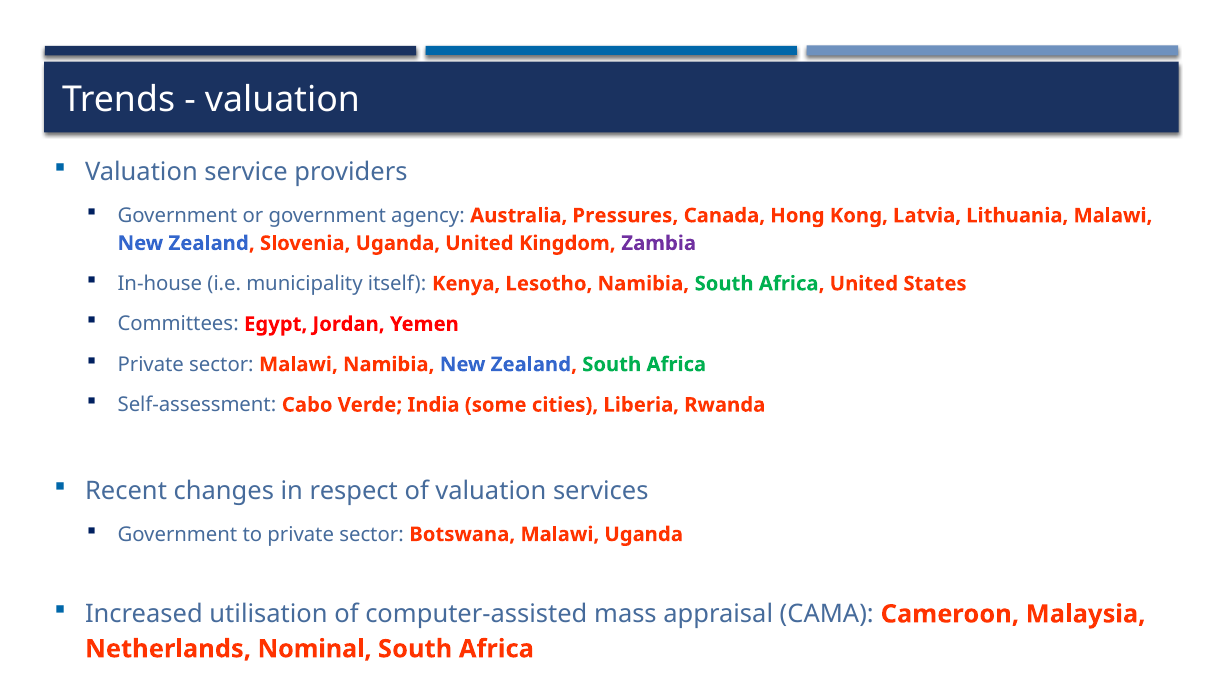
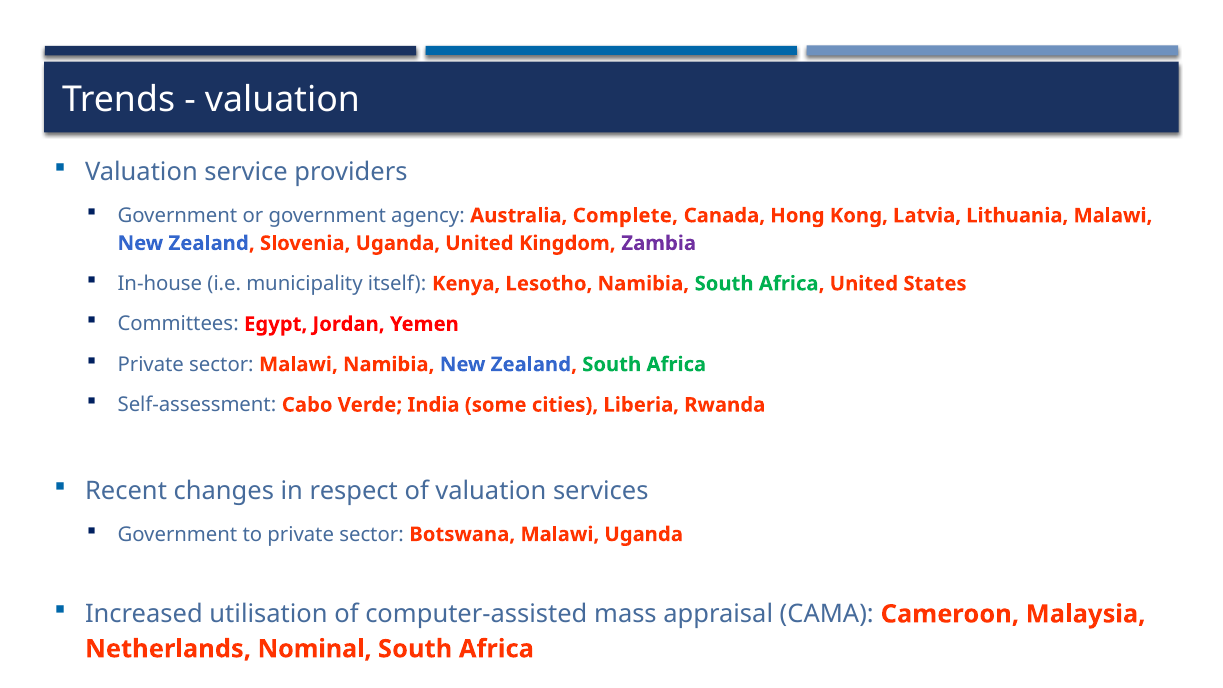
Pressures: Pressures -> Complete
